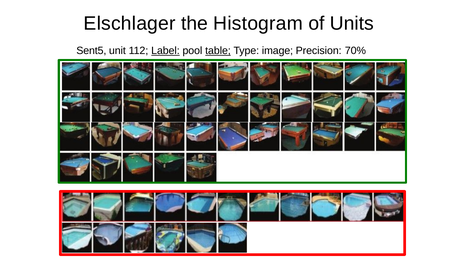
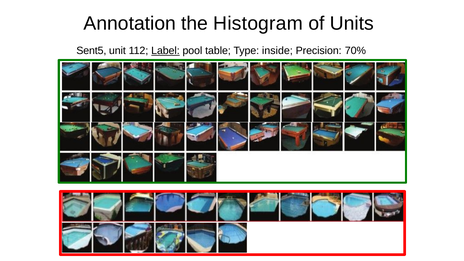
Elschlager: Elschlager -> Annotation
table underline: present -> none
image: image -> inside
